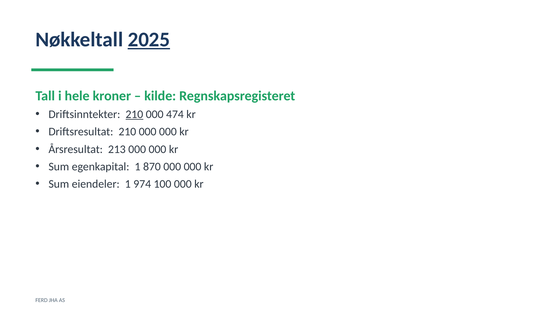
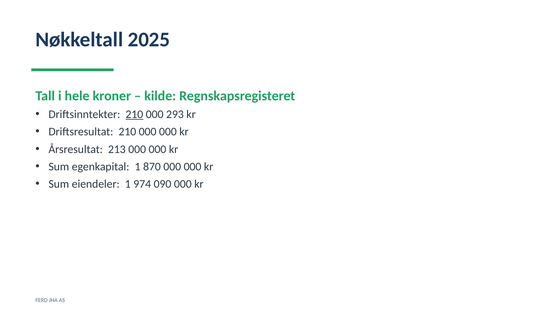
2025 underline: present -> none
474: 474 -> 293
100: 100 -> 090
